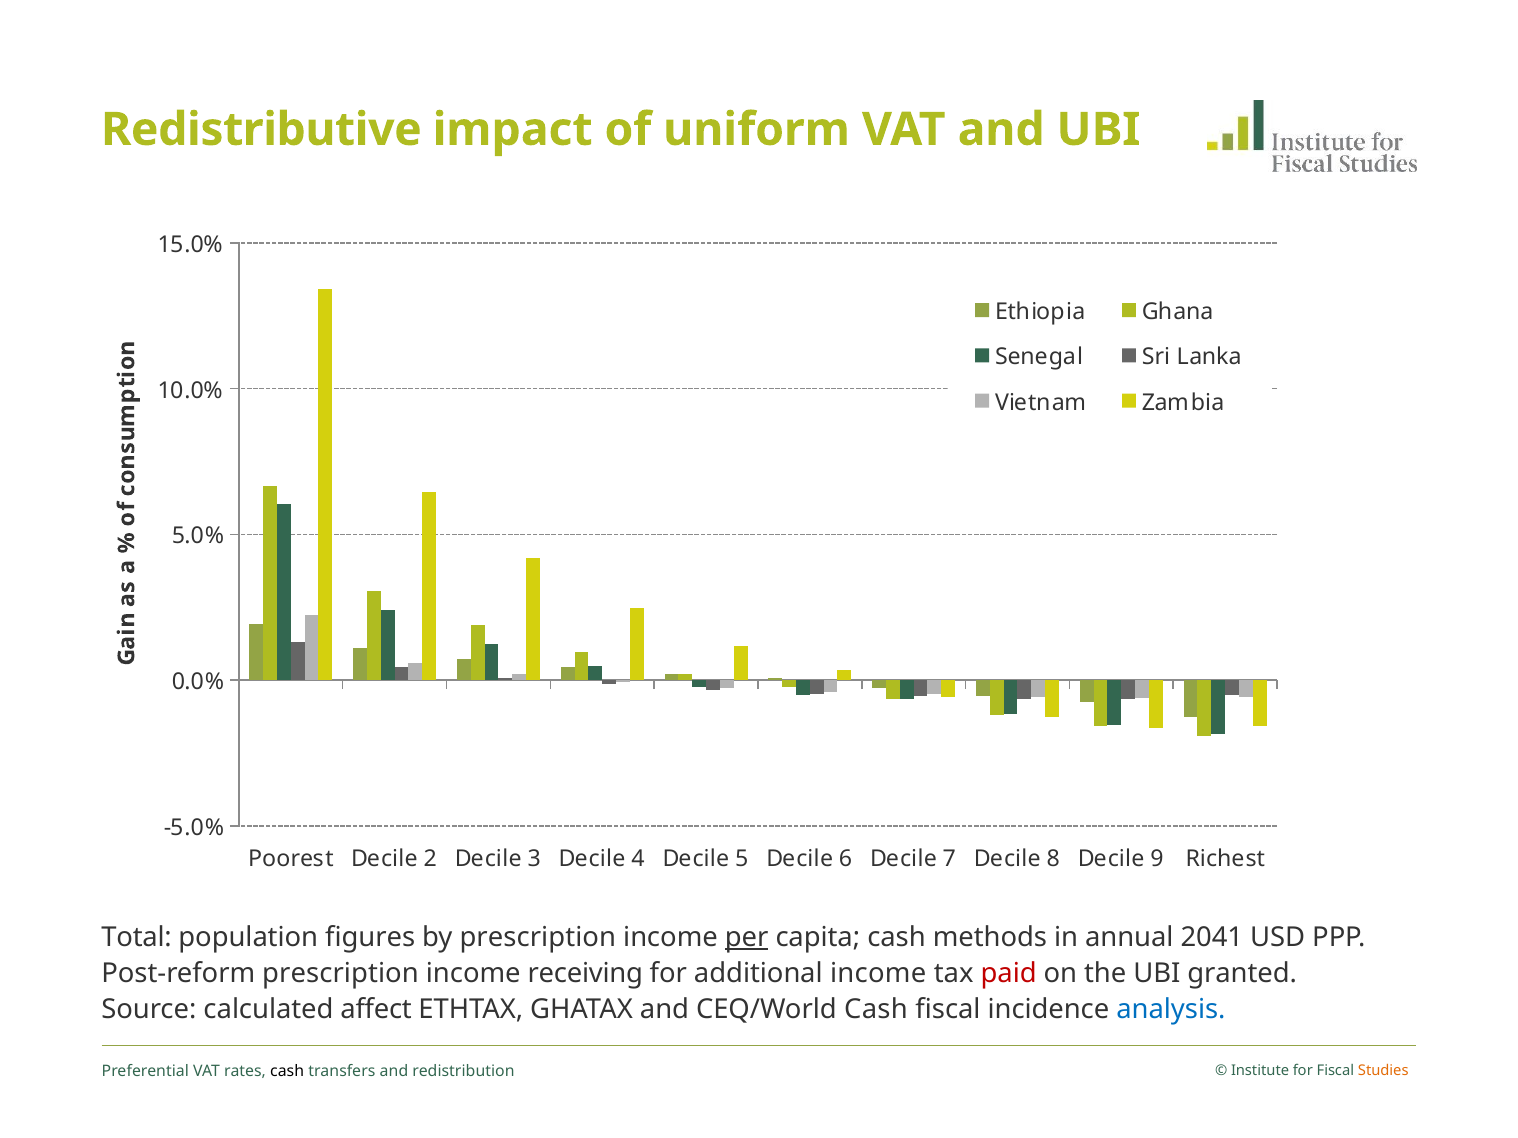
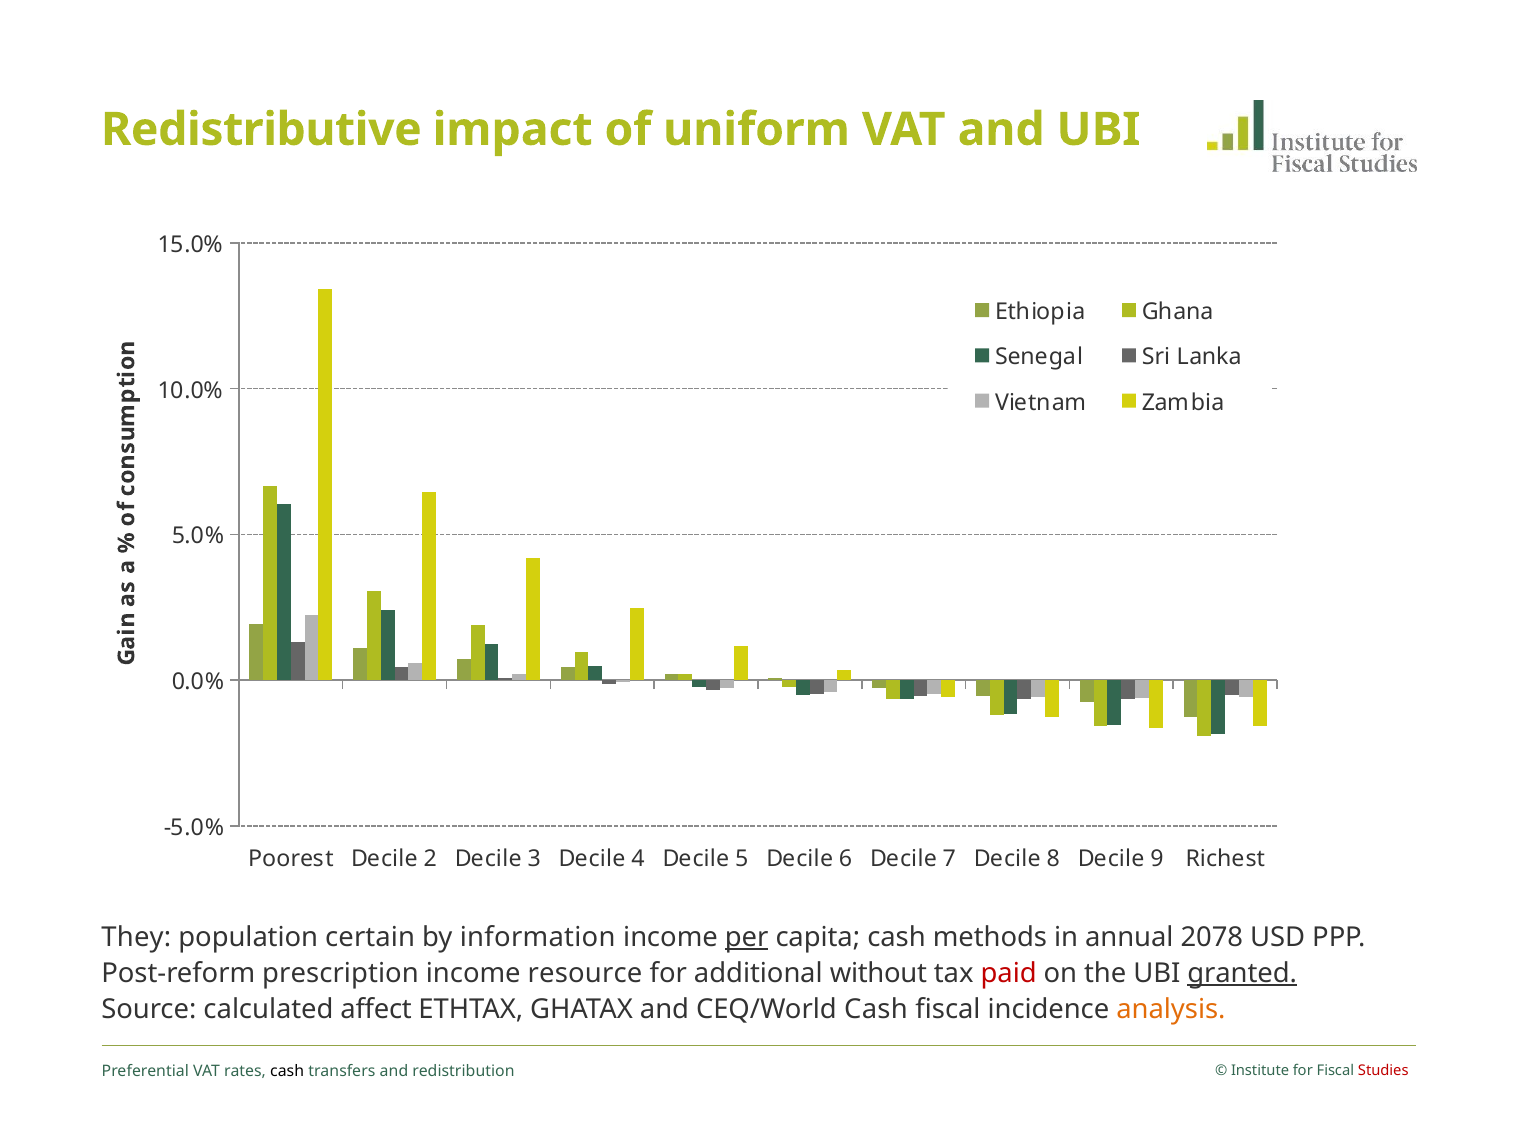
Total: Total -> They
figures: figures -> certain
by prescription: prescription -> information
2041: 2041 -> 2078
receiving: receiving -> resource
additional income: income -> without
granted underline: none -> present
analysis colour: blue -> orange
Studies colour: orange -> red
